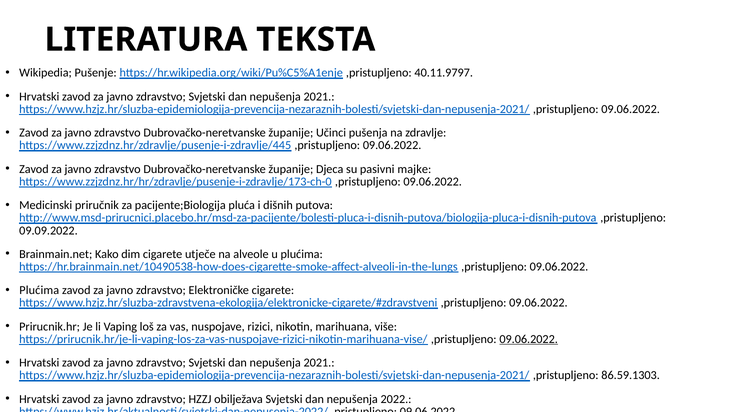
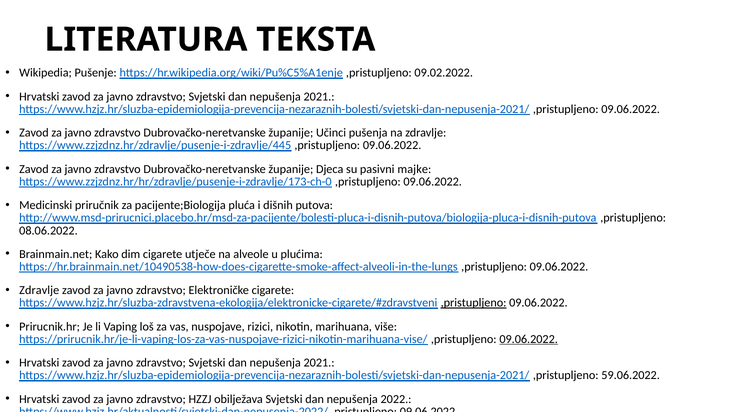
40.11.9797: 40.11.9797 -> 09.02.2022
09.09.2022: 09.09.2022 -> 08.06.2022
Plućima at (39, 291): Plućima -> Zdravlje
,pristupljeno at (474, 303) underline: none -> present
86.59.1303: 86.59.1303 -> 59.06.2022
